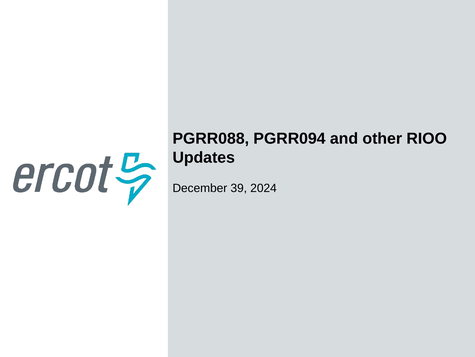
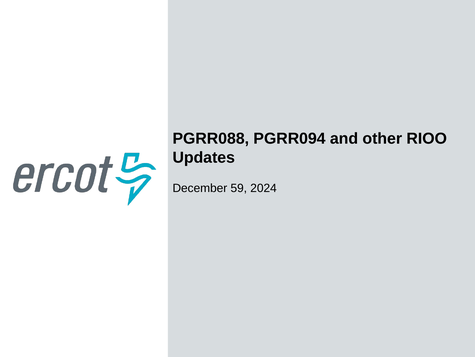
39: 39 -> 59
